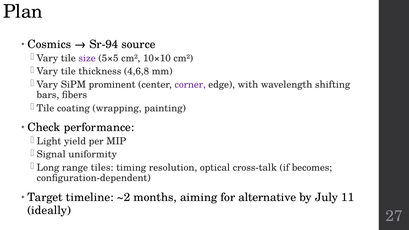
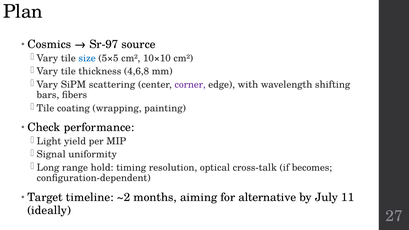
Sr-94: Sr-94 -> Sr-97
size colour: purple -> blue
prominent: prominent -> scattering
tiles: tiles -> hold
